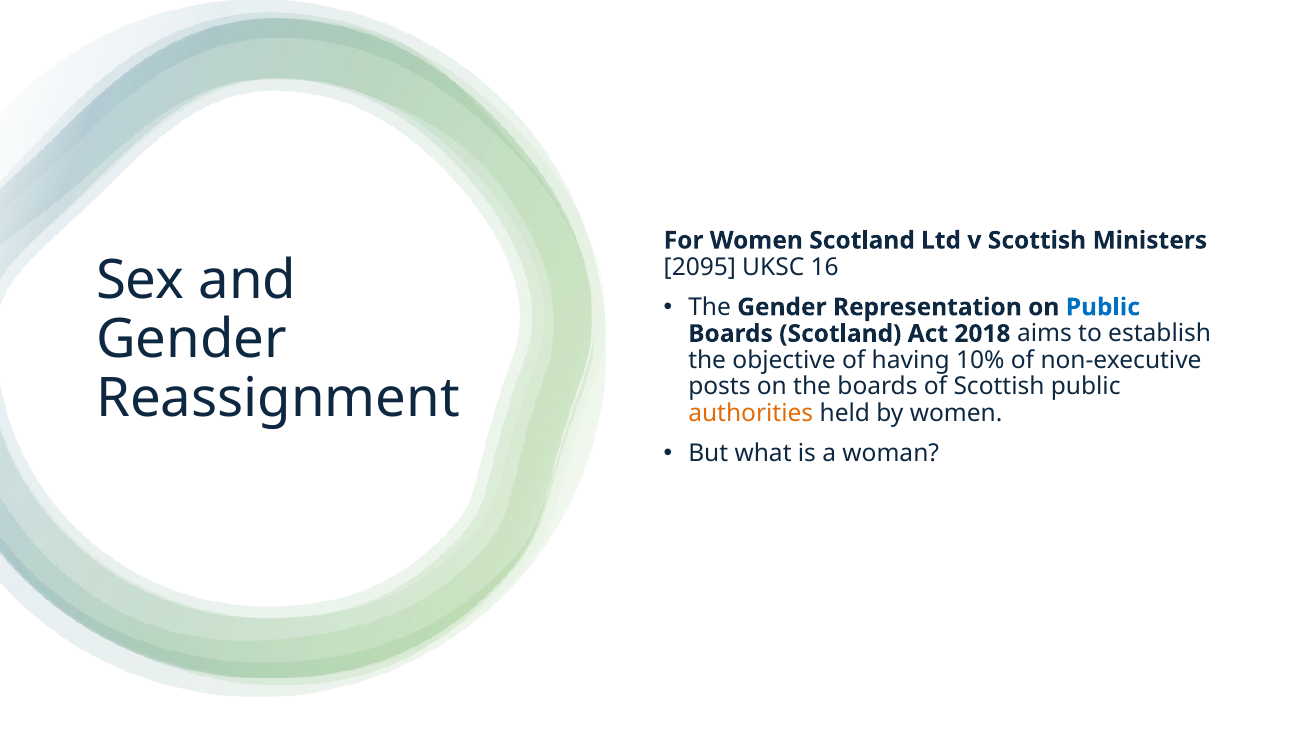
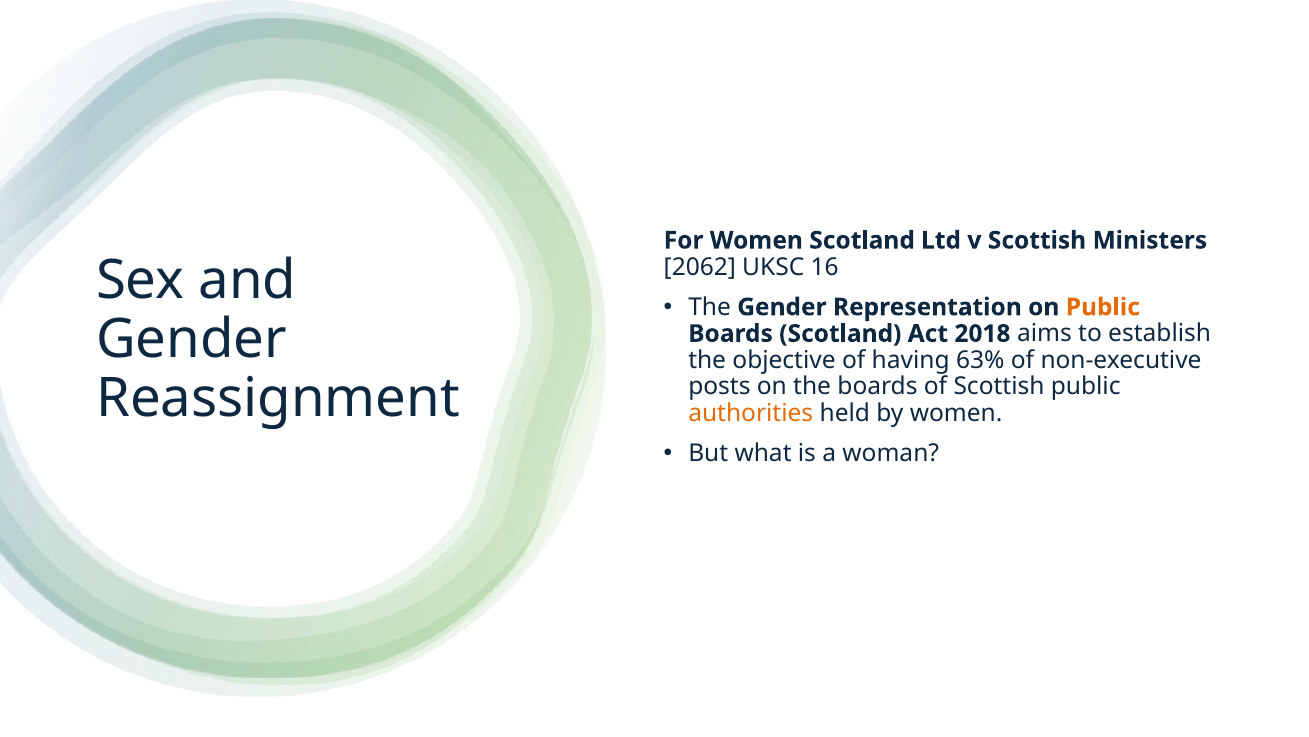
2095: 2095 -> 2062
Public at (1103, 307) colour: blue -> orange
10%: 10% -> 63%
